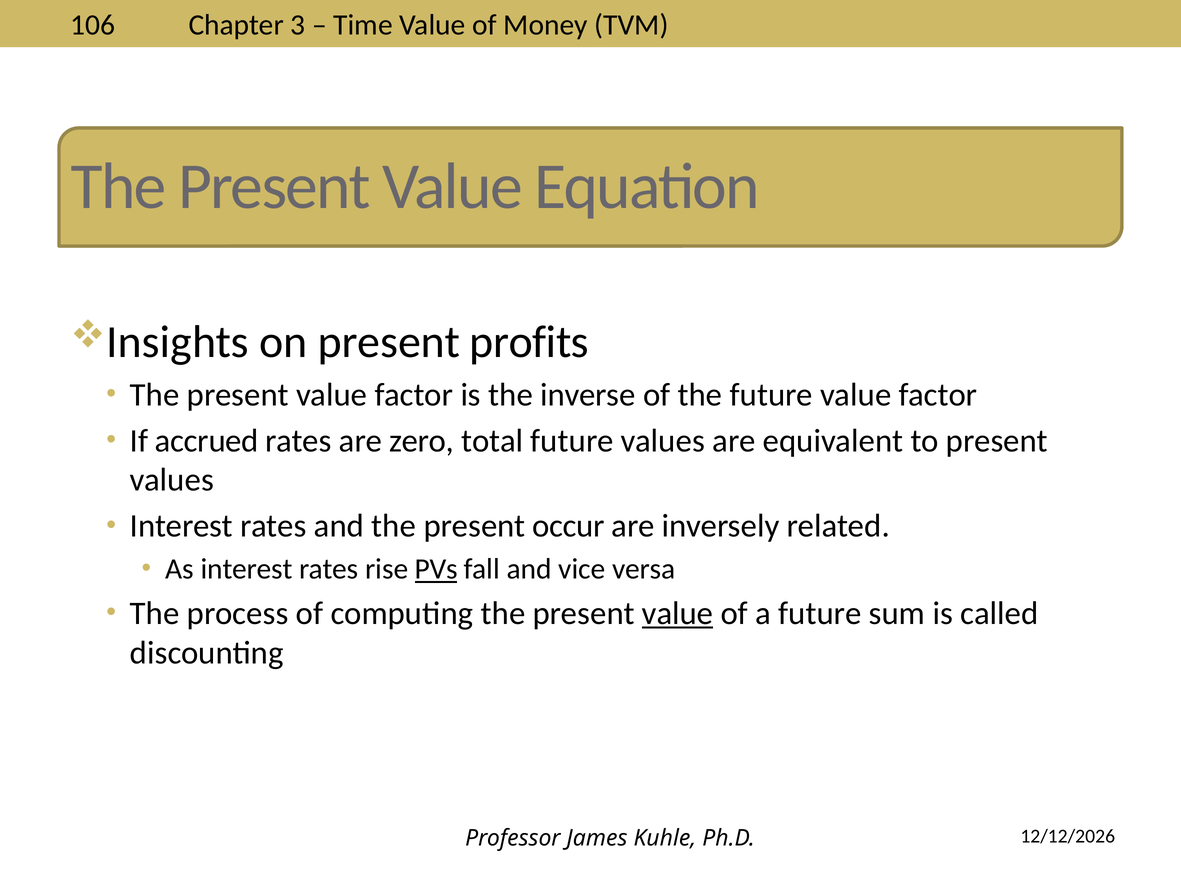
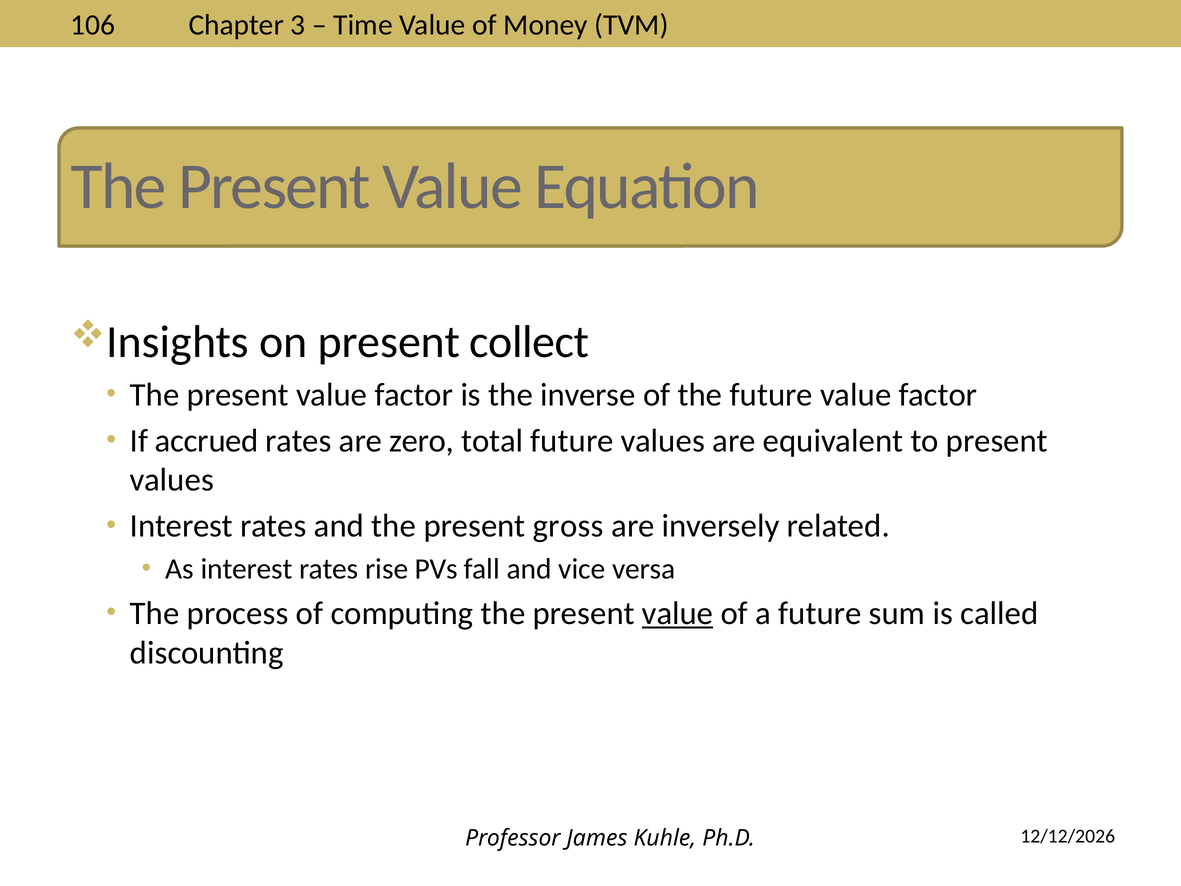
profits: profits -> collect
occur: occur -> gross
PVs underline: present -> none
